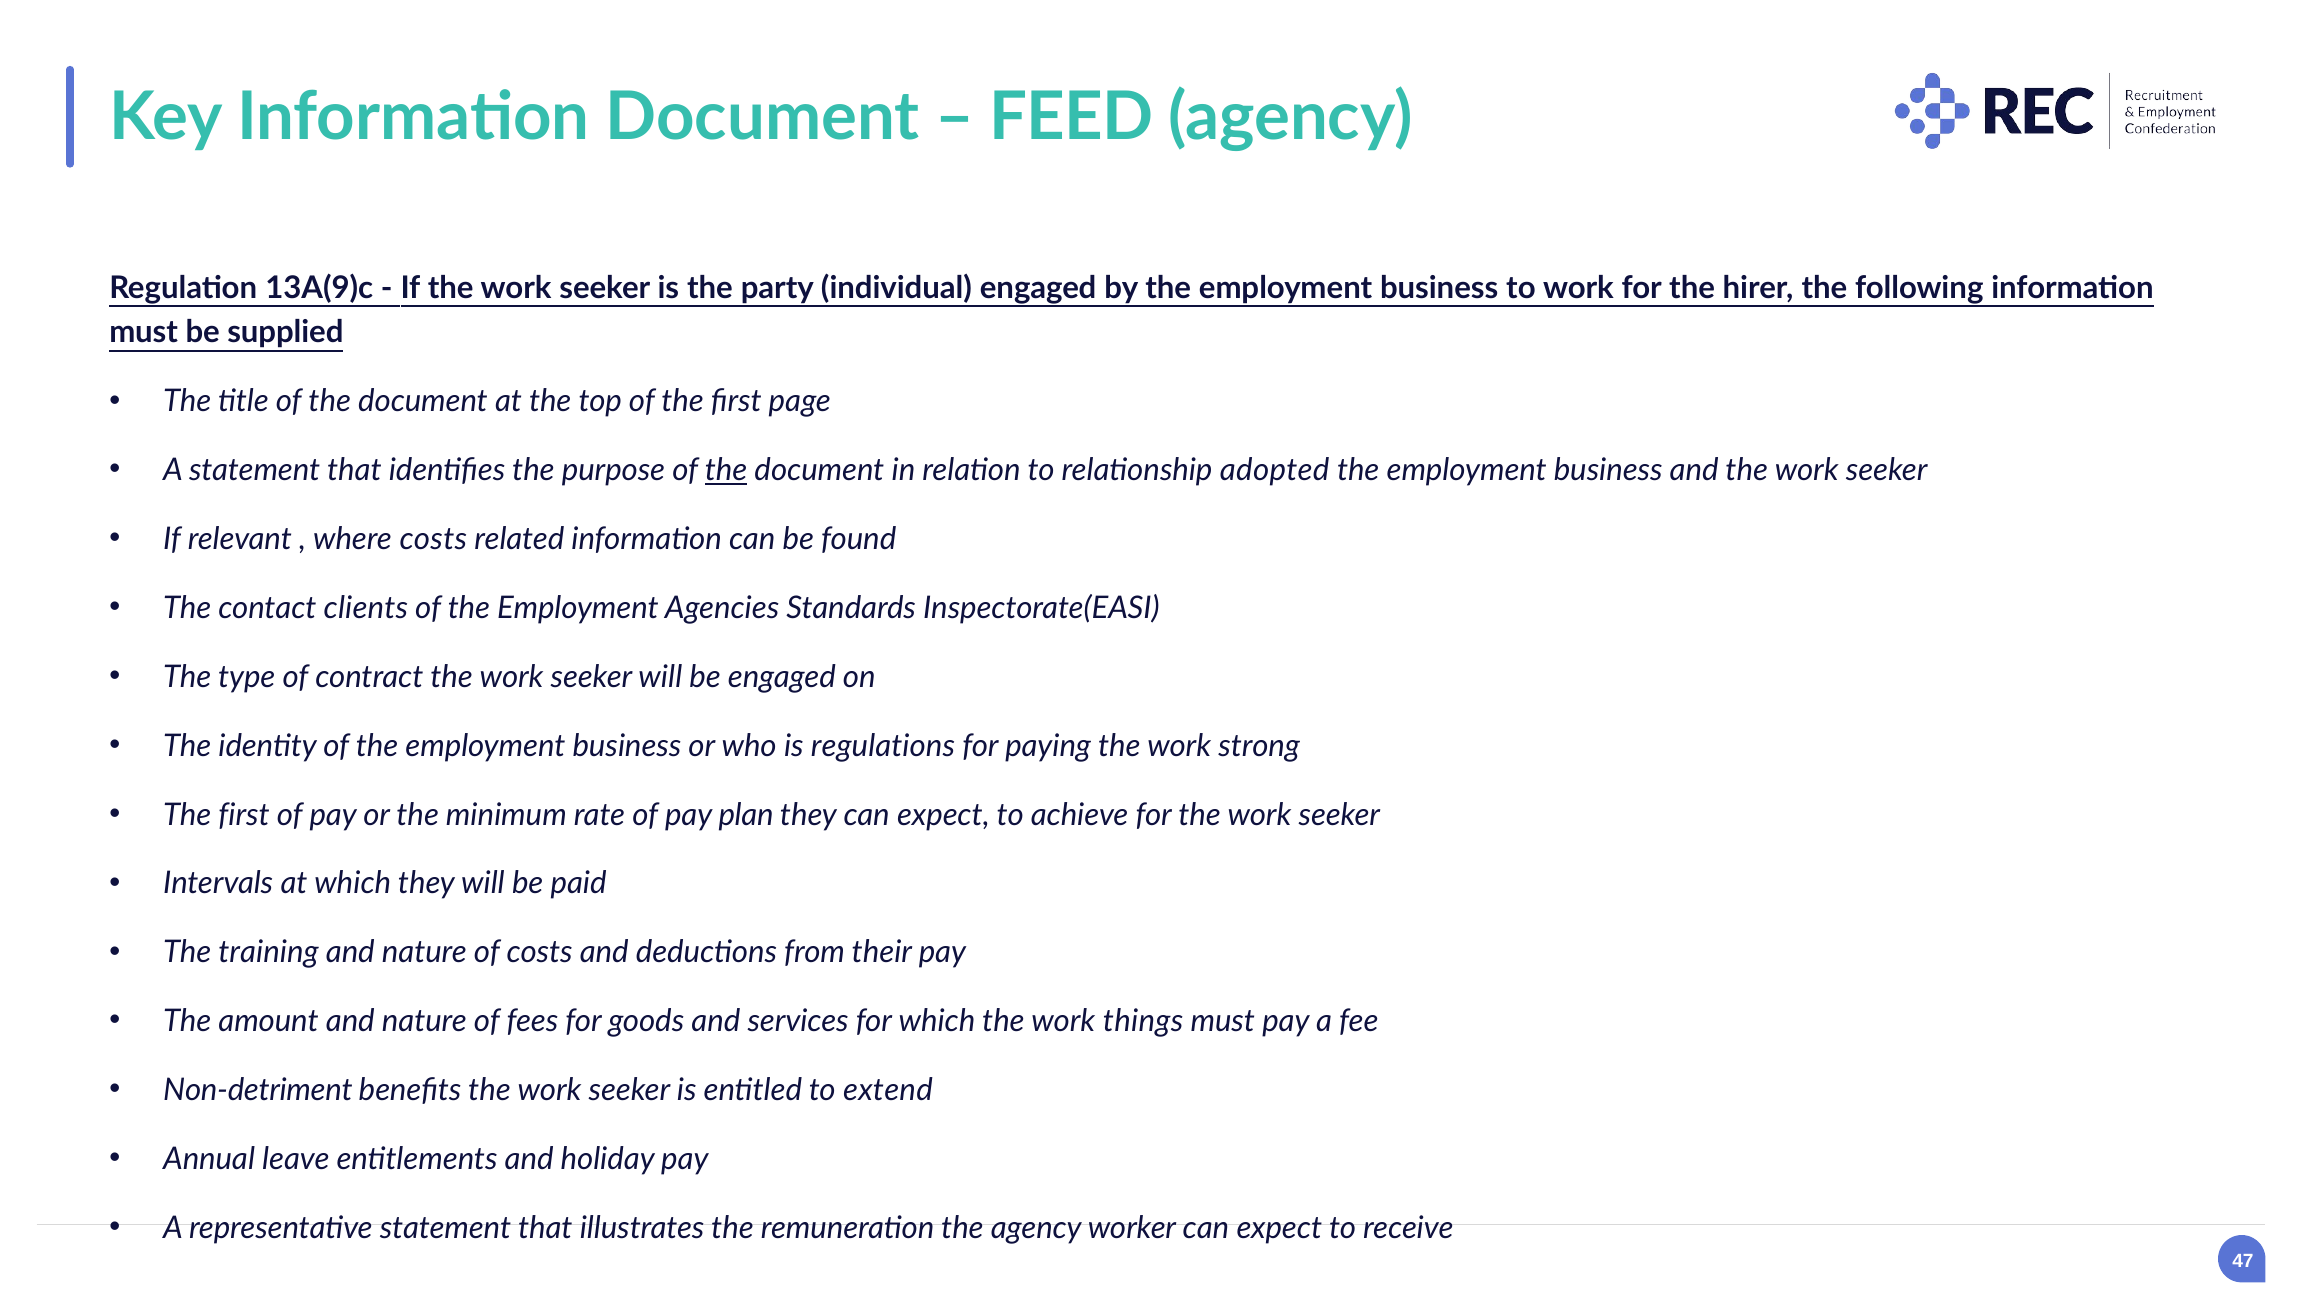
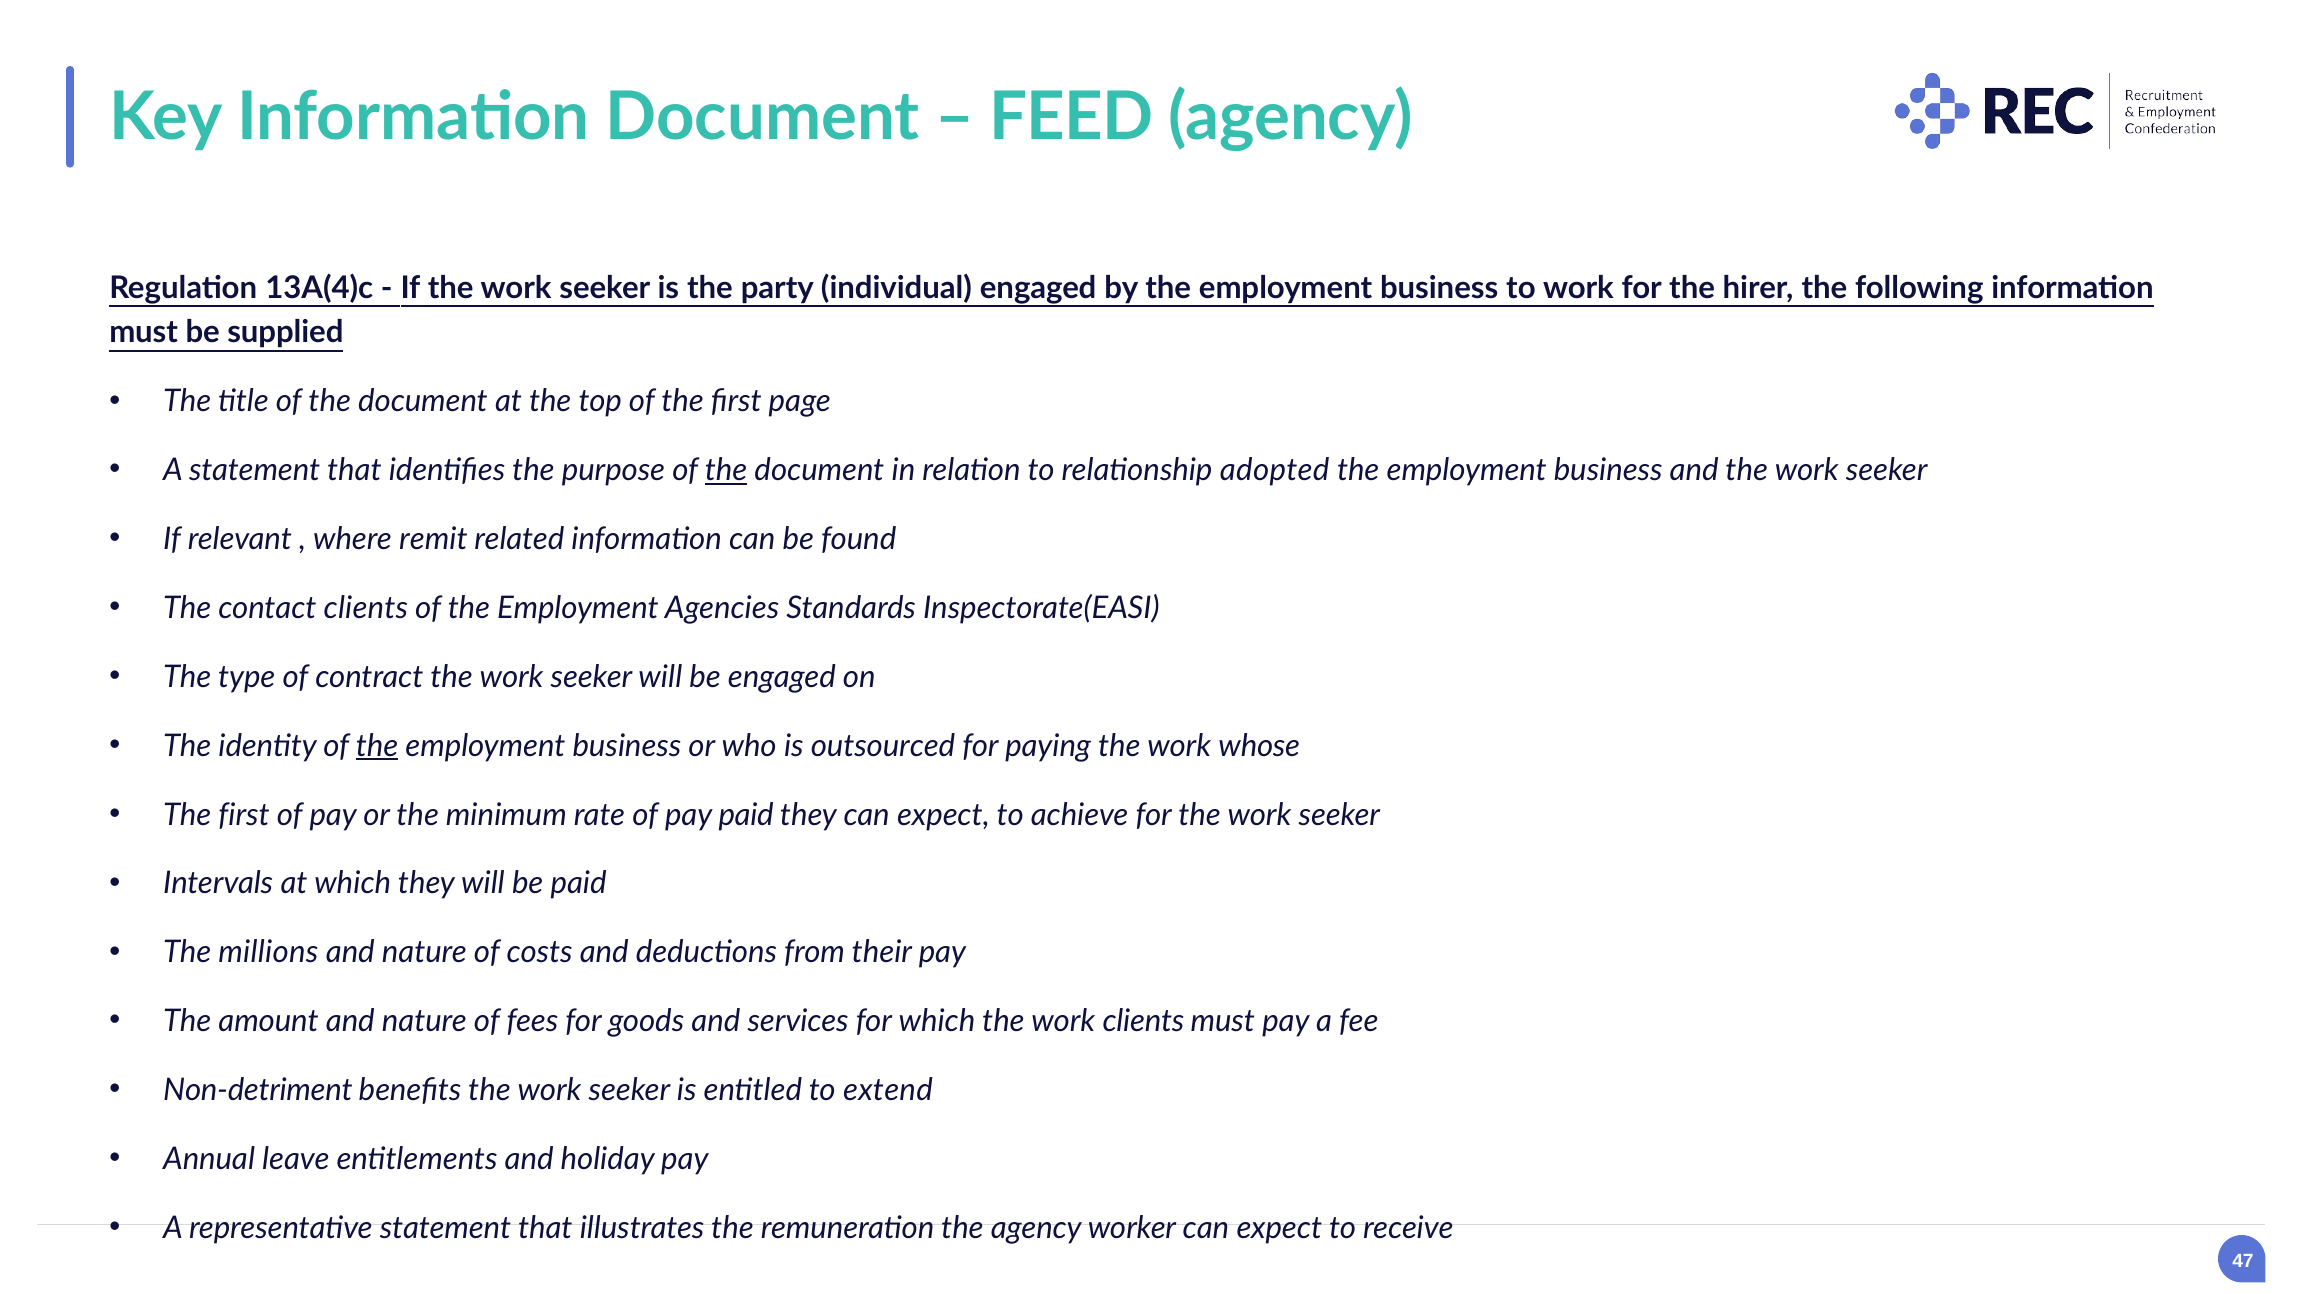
13A(9)c: 13A(9)c -> 13A(4)c
where costs: costs -> remit
the at (377, 746) underline: none -> present
regulations: regulations -> outsourced
strong: strong -> whose
pay plan: plan -> paid
training: training -> millions
work things: things -> clients
